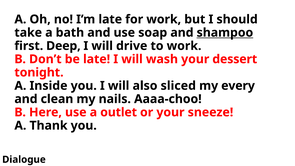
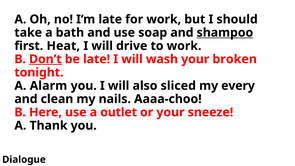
Deep: Deep -> Heat
Don’t underline: none -> present
dessert: dessert -> broken
Inside: Inside -> Alarm
